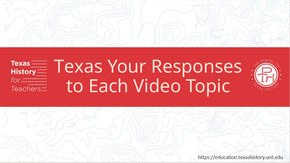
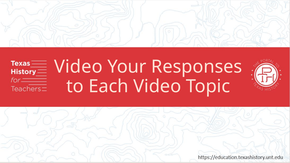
Texas at (78, 67): Texas -> Video
